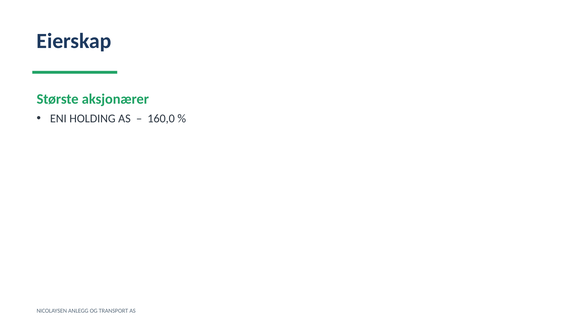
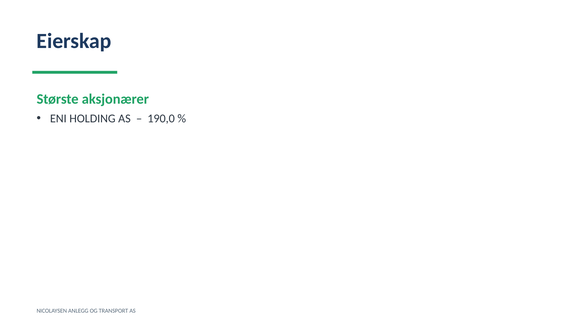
160,0: 160,0 -> 190,0
